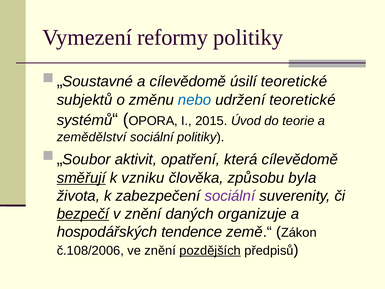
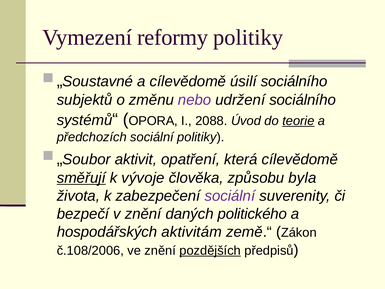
úsilí teoretické: teoretické -> sociálního
nebo colour: blue -> purple
udržení teoretické: teoretické -> sociálního
2015: 2015 -> 2088
teorie underline: none -> present
zemědělství: zemědělství -> předchozích
vzniku: vzniku -> vývoje
bezpečí underline: present -> none
organizuje: organizuje -> politického
tendence: tendence -> aktivitám
